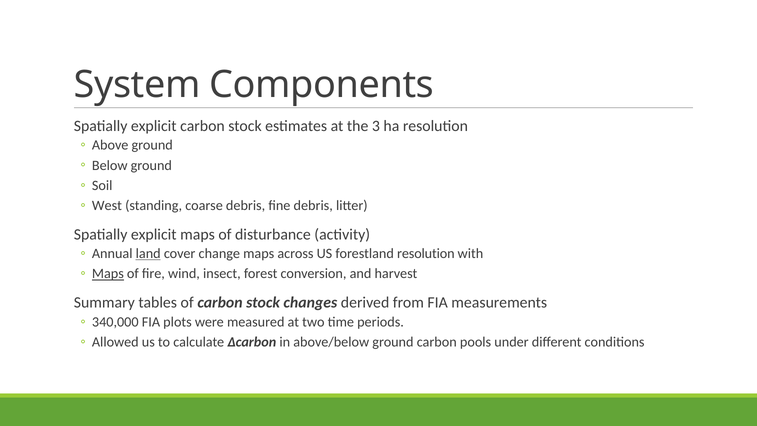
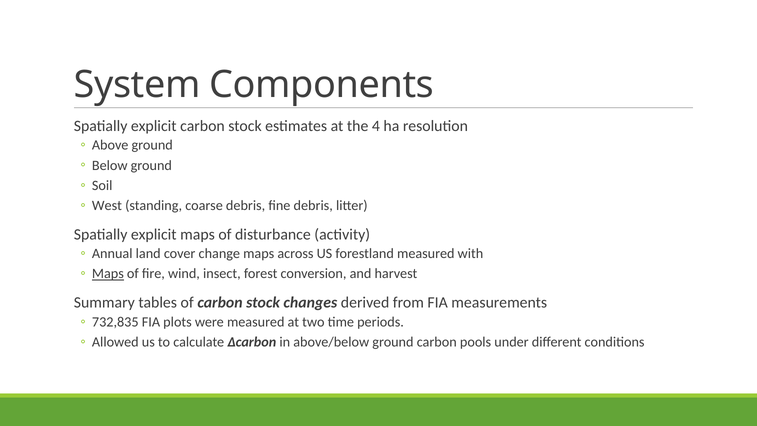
3: 3 -> 4
land underline: present -> none
forestland resolution: resolution -> measured
340,000: 340,000 -> 732,835
